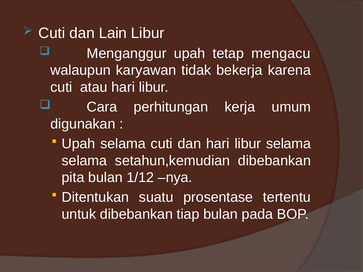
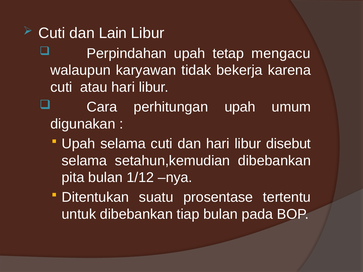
Menganggur: Menganggur -> Perpindahan
perhitungan kerja: kerja -> upah
libur selama: selama -> disebut
